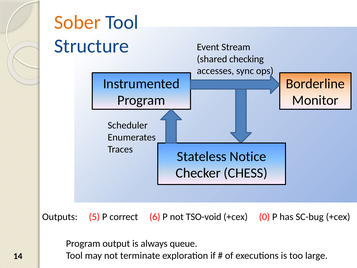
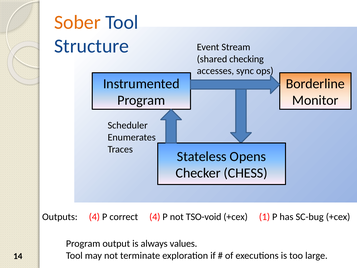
Notice: Notice -> Opens
Outputs 5: 5 -> 4
correct 6: 6 -> 4
0: 0 -> 1
queue: queue -> values
